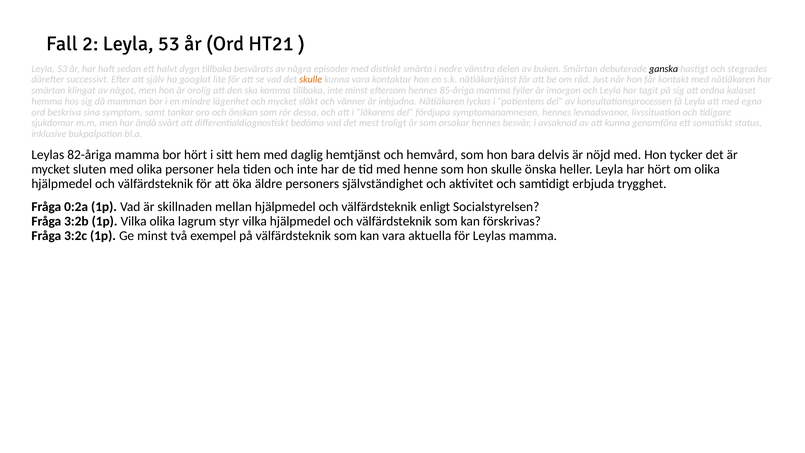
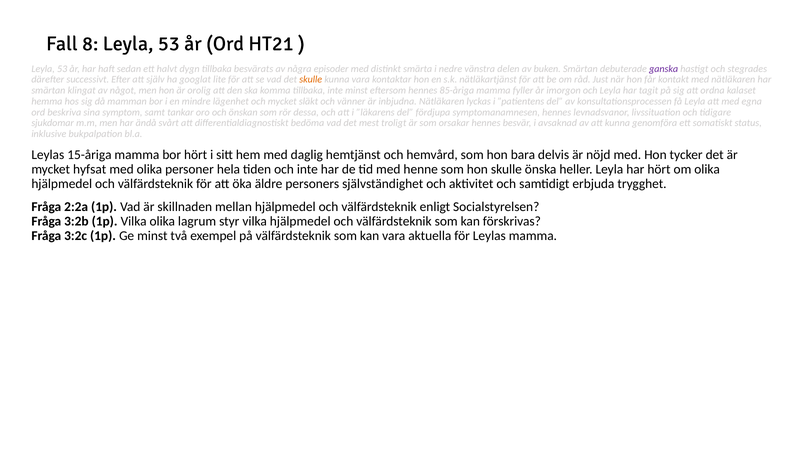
2: 2 -> 8
ganska colour: black -> purple
82-åriga: 82-åriga -> 15-åriga
sluten: sluten -> hyfsat
0:2a: 0:2a -> 2:2a
